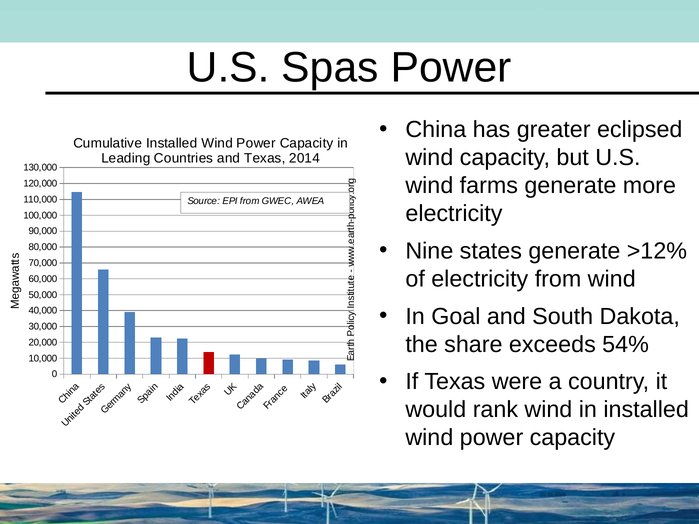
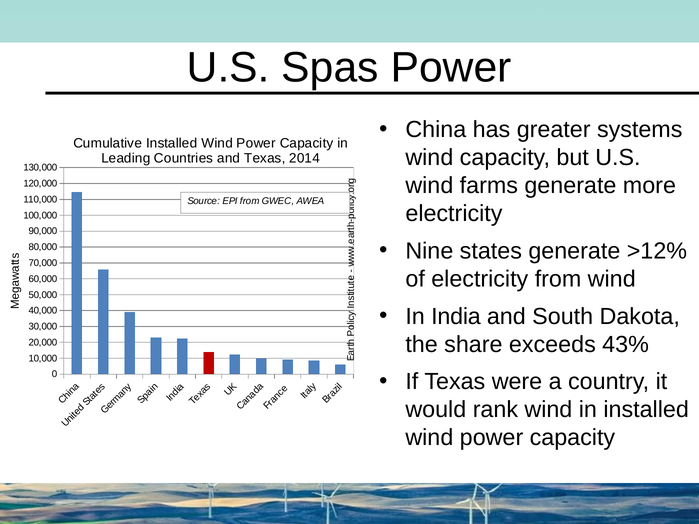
eclipsed: eclipsed -> systems
Goal: Goal -> India
54%: 54% -> 43%
